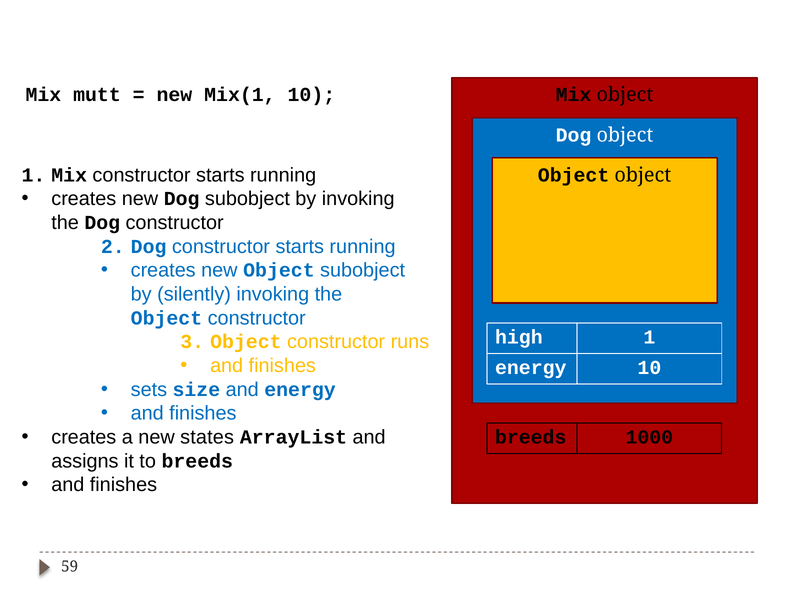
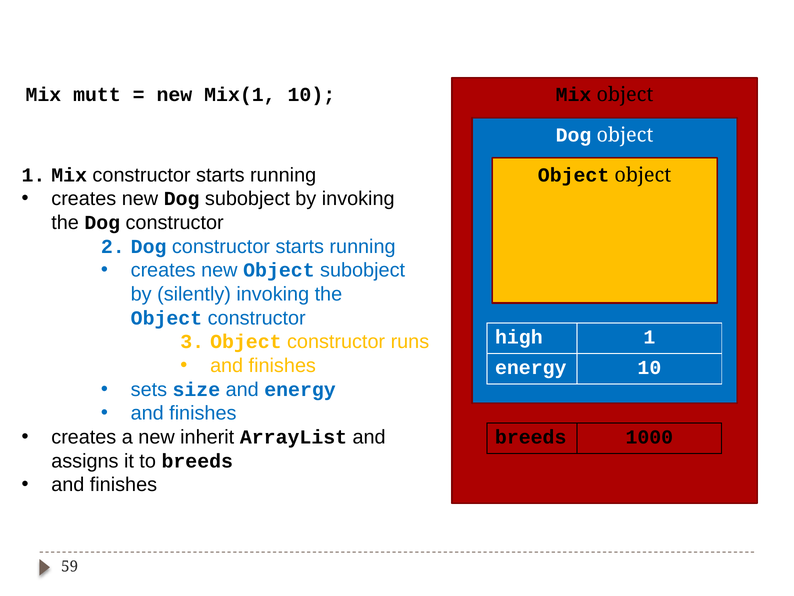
states: states -> inherit
